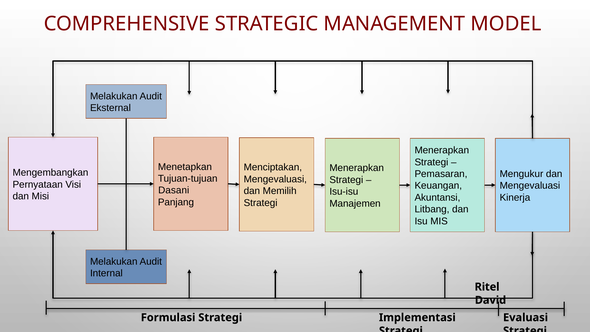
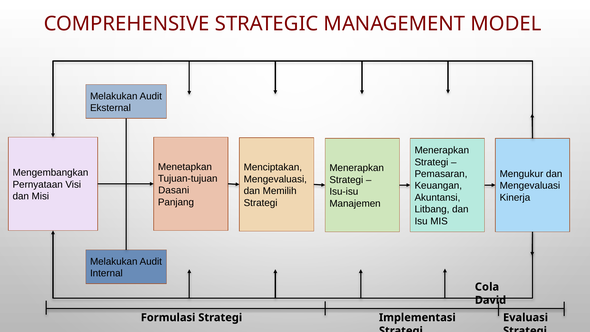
Ritel: Ritel -> Cola
